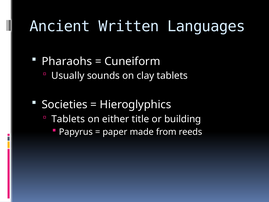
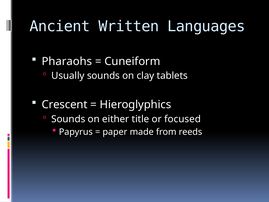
Societies: Societies -> Crescent
Tablets at (68, 119): Tablets -> Sounds
building: building -> focused
